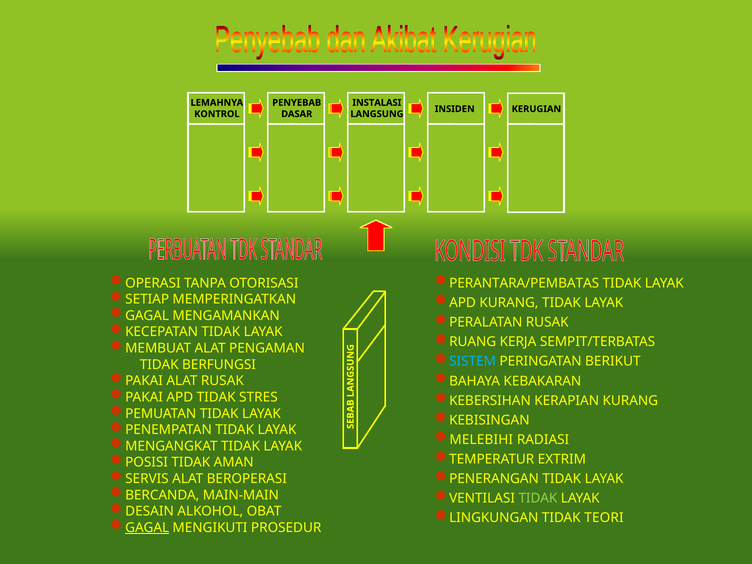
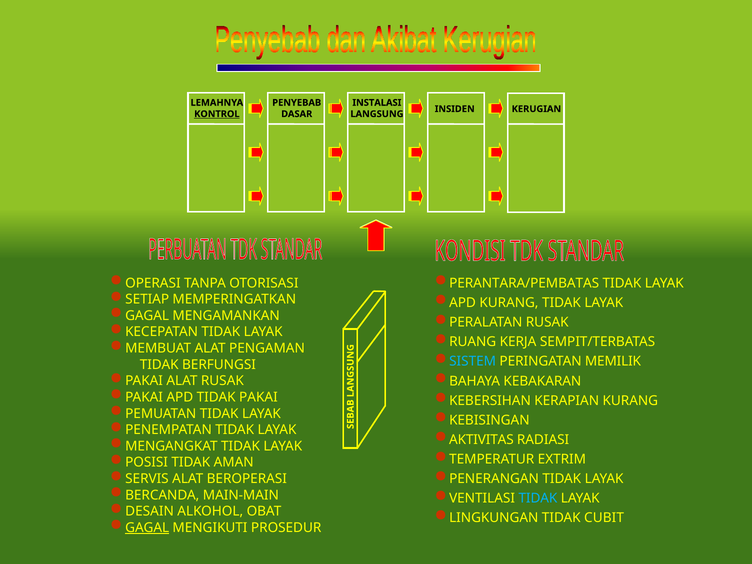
KONTROL underline: none -> present
BERIKUT: BERIKUT -> MEMILIK
TIDAK STRES: STRES -> PAKAI
MELEBIHI: MELEBIHI -> AKTIVITAS
TIDAK at (538, 498) colour: light green -> light blue
TEORI: TEORI -> CUBIT
